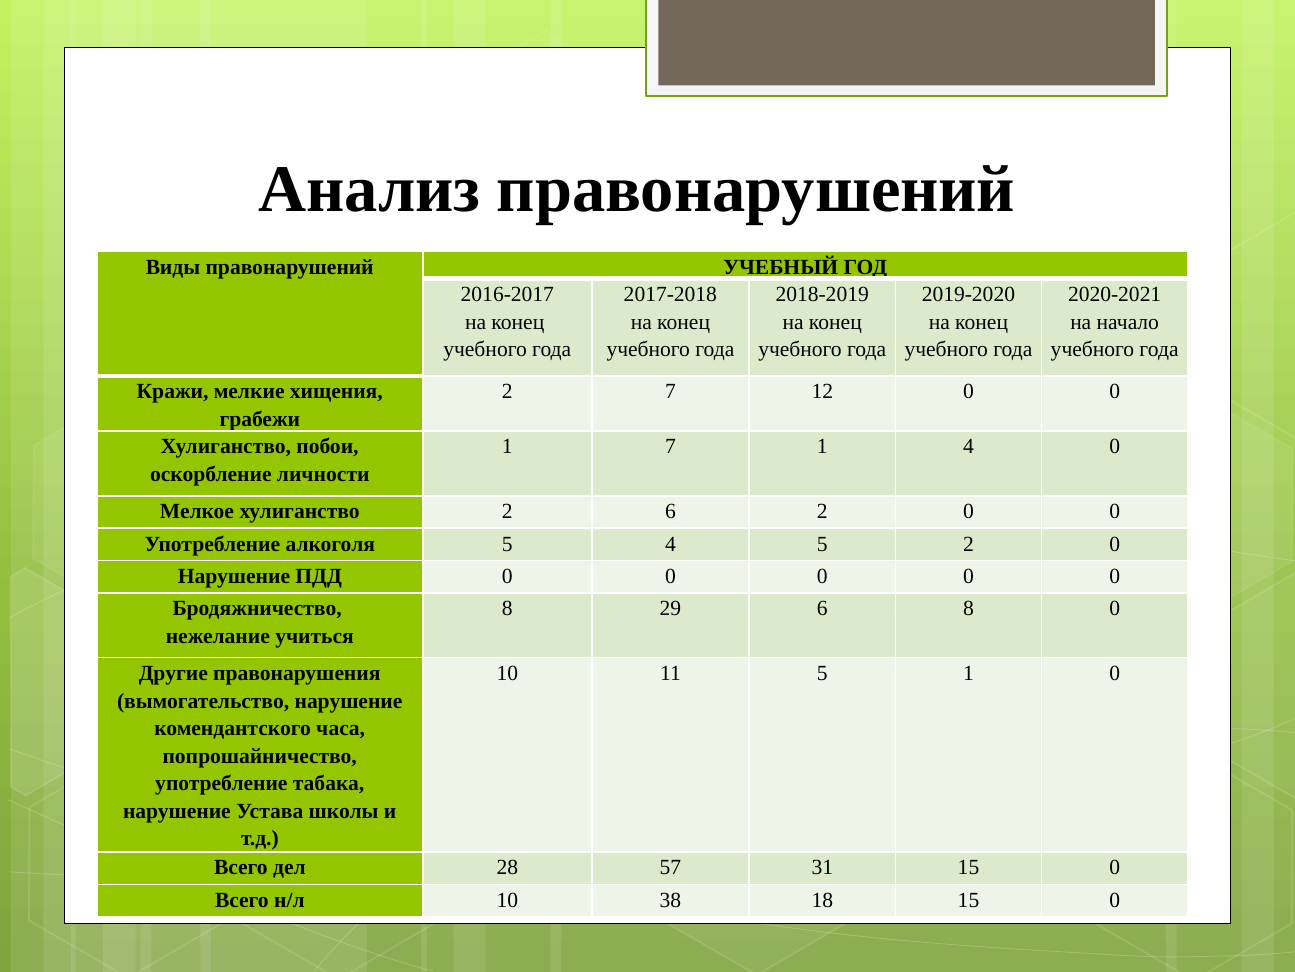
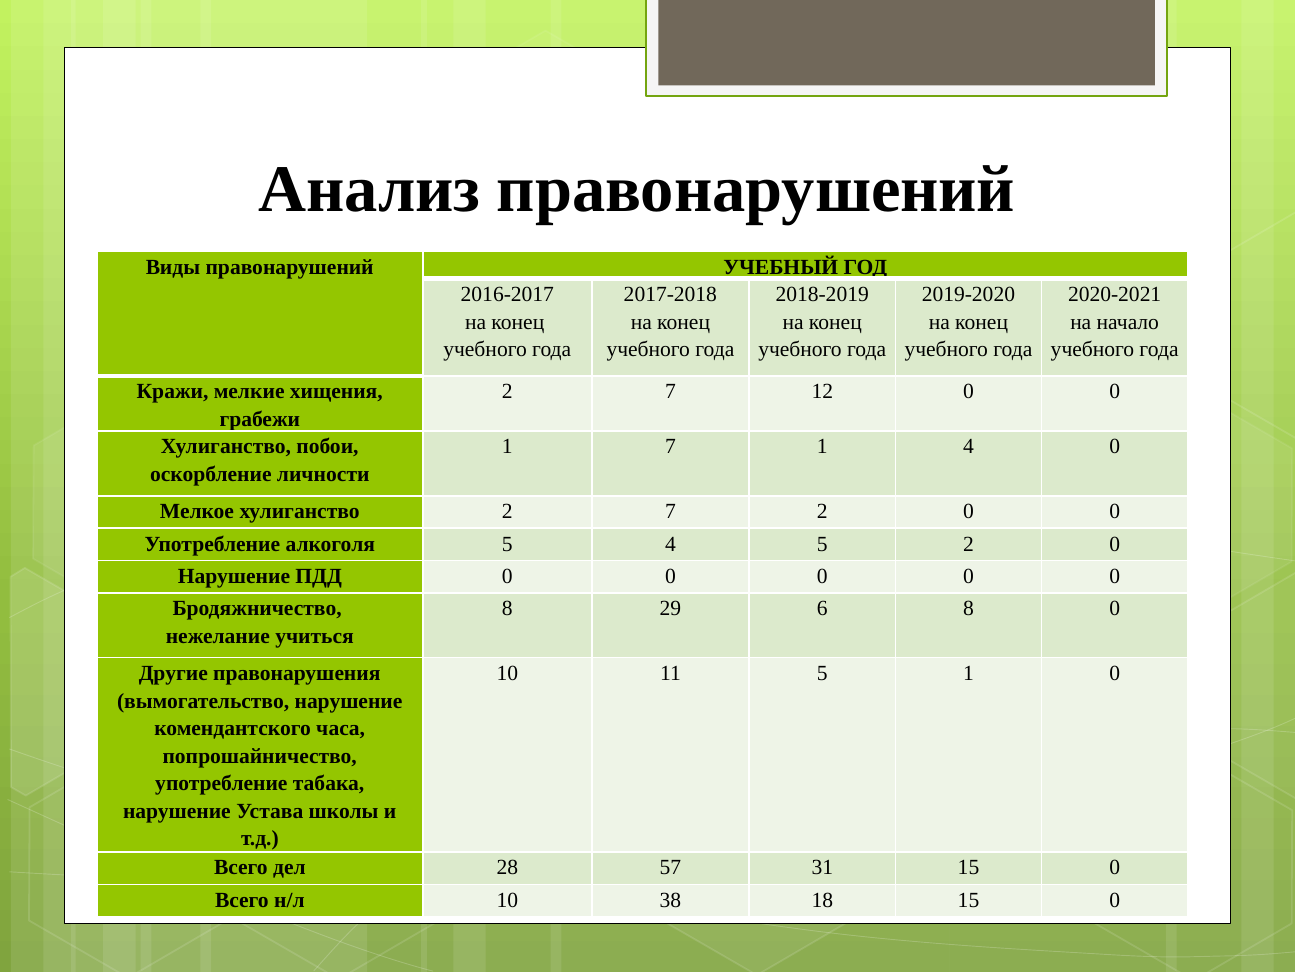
хулиганство 2 6: 6 -> 7
